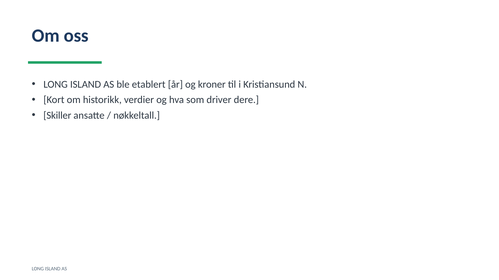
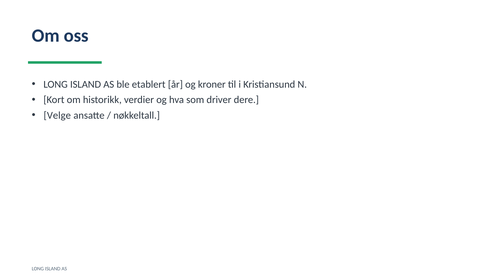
Skiller: Skiller -> Velge
